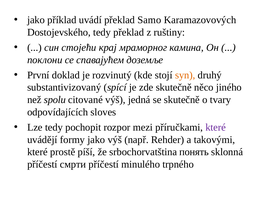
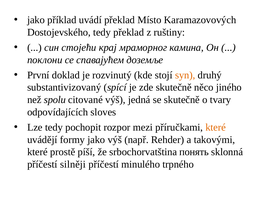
Samo: Samo -> Místo
které at (216, 127) colour: purple -> orange
смрти: смрти -> silněji
